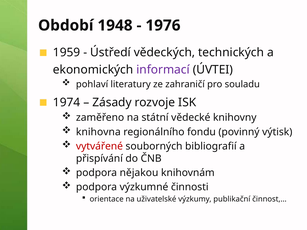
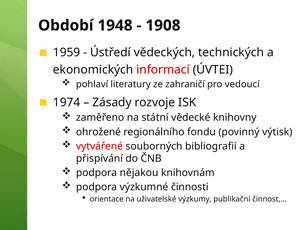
1976: 1976 -> 1908
informací colour: purple -> red
souladu: souladu -> vedoucí
knihovna: knihovna -> ohrožené
